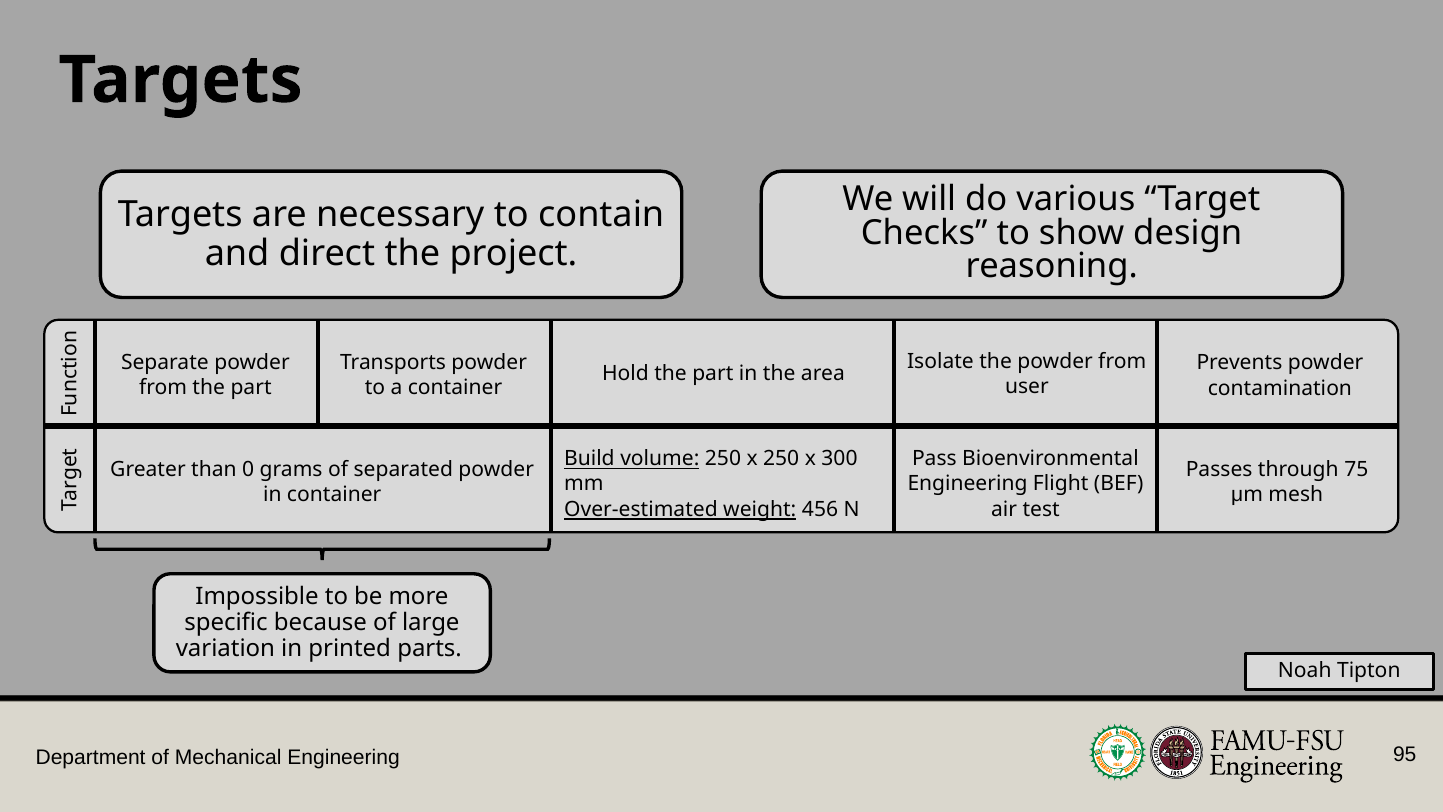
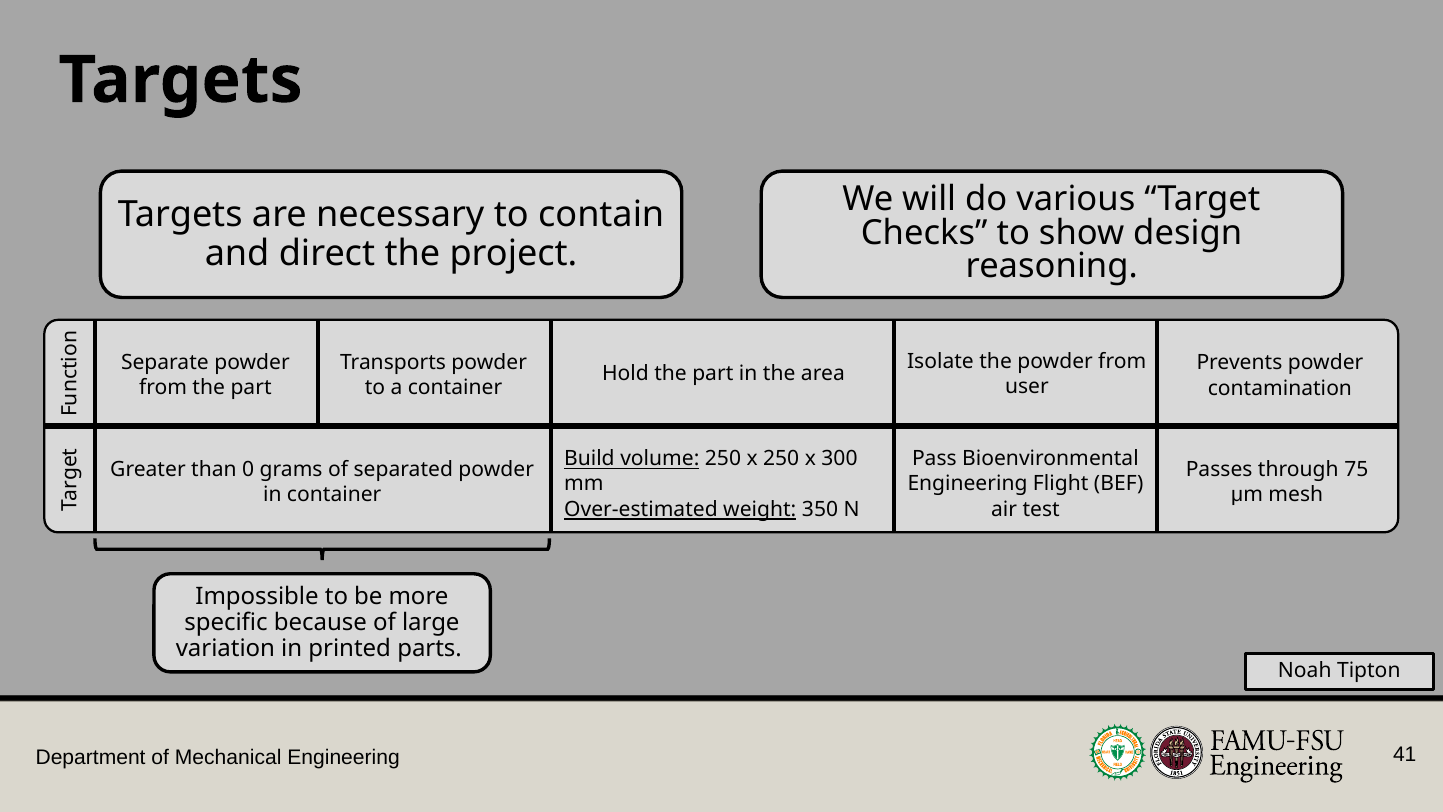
456: 456 -> 350
95: 95 -> 41
